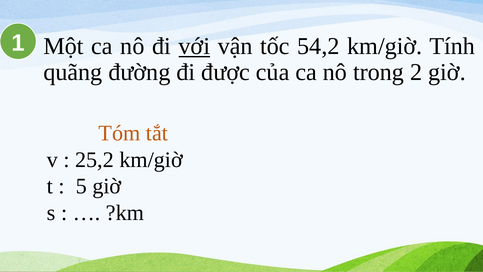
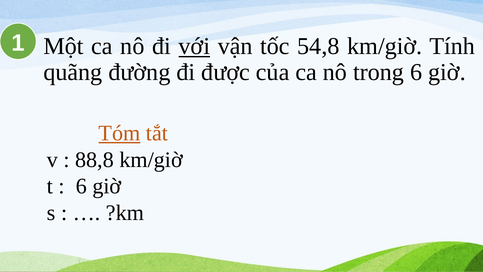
54,2: 54,2 -> 54,8
trong 2: 2 -> 6
Tóm underline: none -> present
25,2: 25,2 -> 88,8
5 at (81, 186): 5 -> 6
